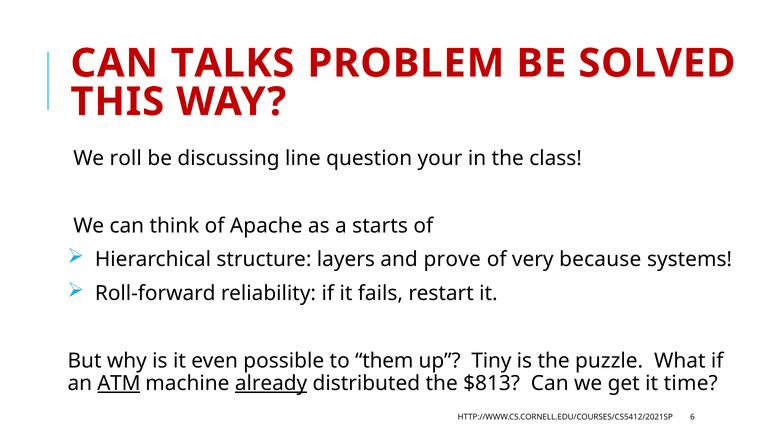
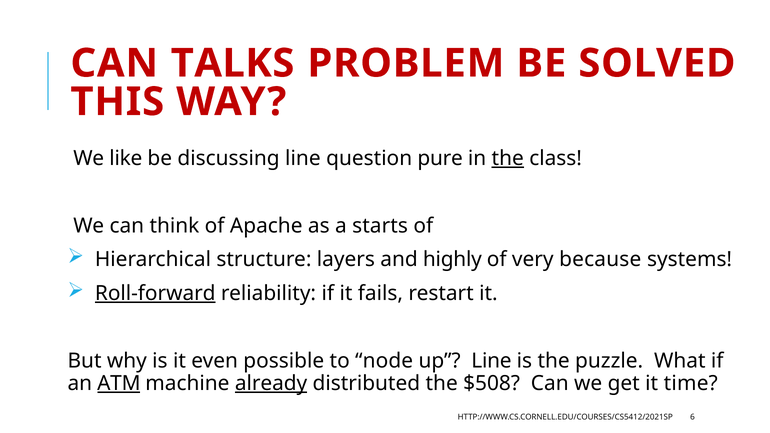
roll: roll -> like
your: your -> pure
the at (508, 158) underline: none -> present
prove: prove -> highly
Roll-forward underline: none -> present
them: them -> node
up Tiny: Tiny -> Line
$813: $813 -> $508
